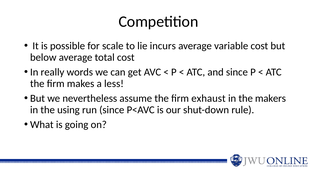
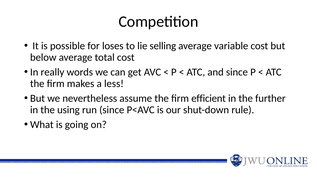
scale: scale -> loses
incurs: incurs -> selling
exhaust: exhaust -> efficient
makers: makers -> further
